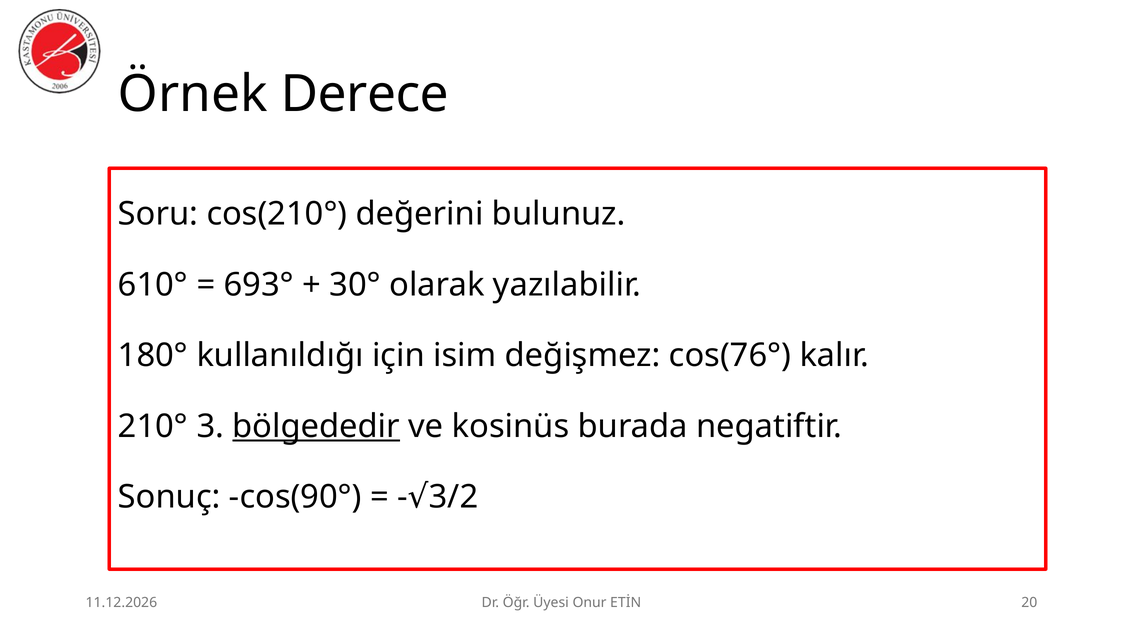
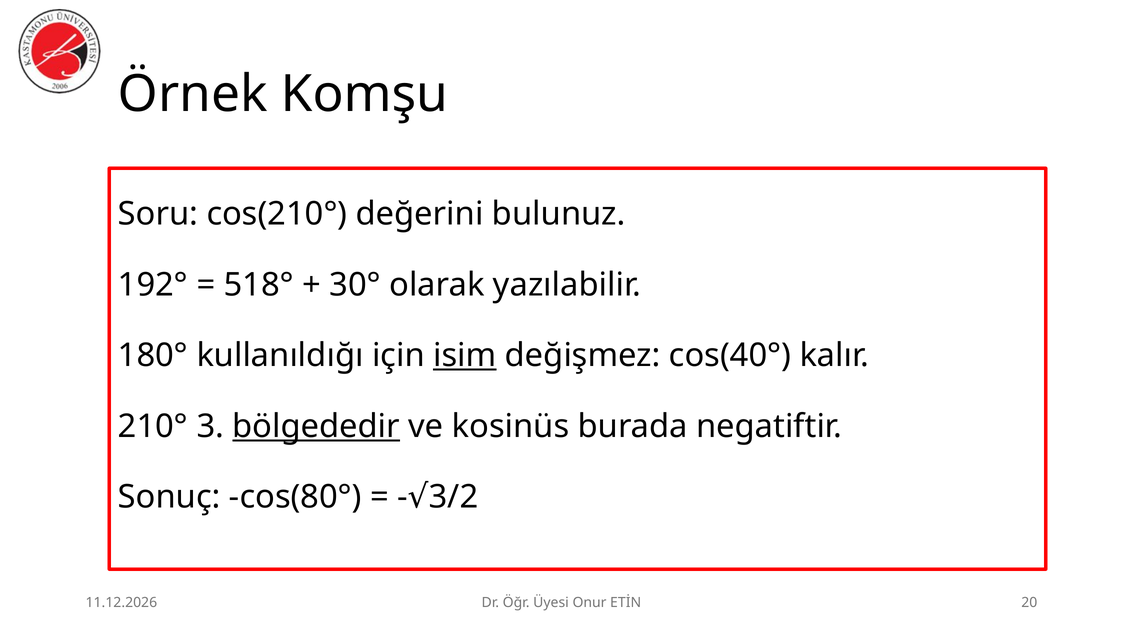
Derece: Derece -> Komşu
610°: 610° -> 192°
693°: 693° -> 518°
isim underline: none -> present
cos(76°: cos(76° -> cos(40°
cos(90°: cos(90° -> cos(80°
